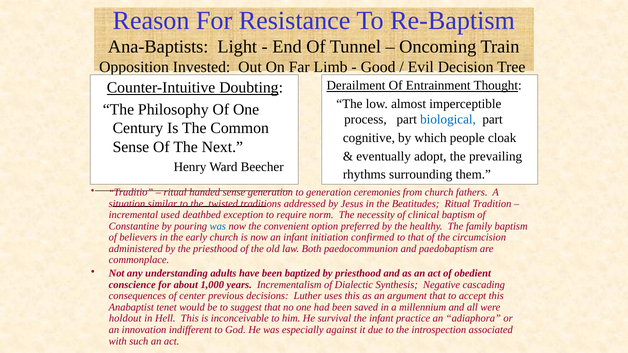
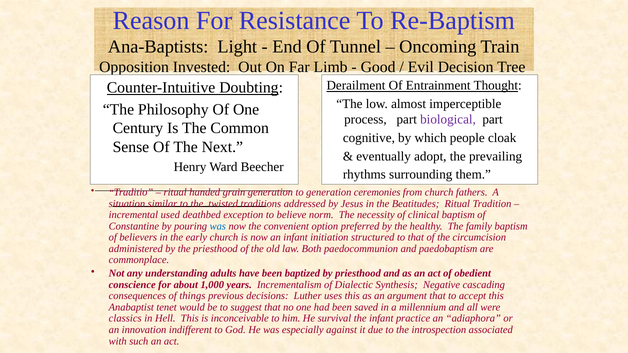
biological colour: blue -> purple
handed sense: sense -> grain
require: require -> believe
confirmed: confirmed -> structured
center: center -> things
holdout: holdout -> classics
